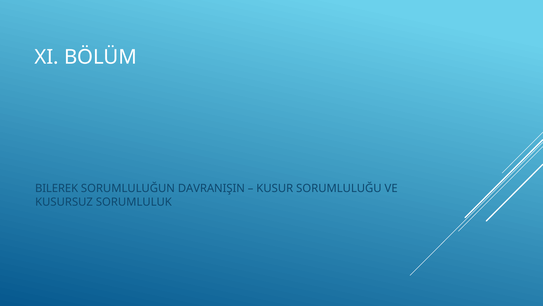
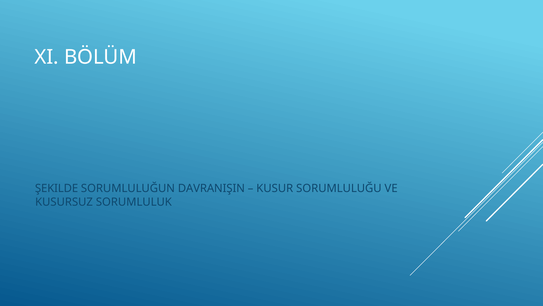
BILEREK: BILEREK -> ŞEKILDE
